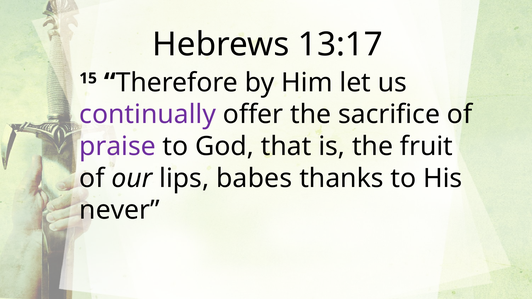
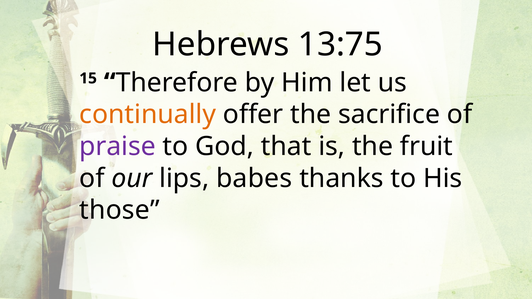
13:17: 13:17 -> 13:75
continually colour: purple -> orange
never: never -> those
